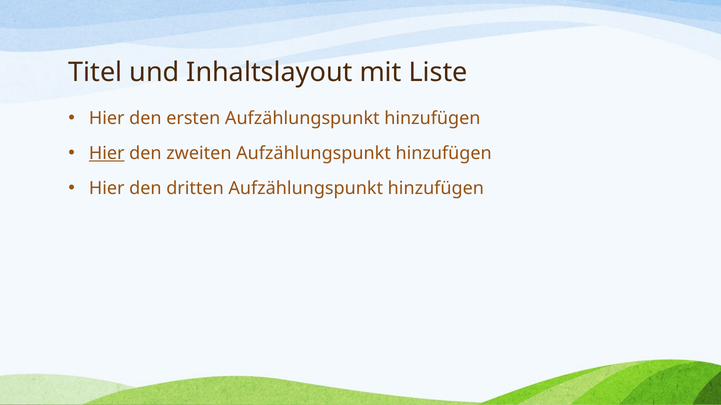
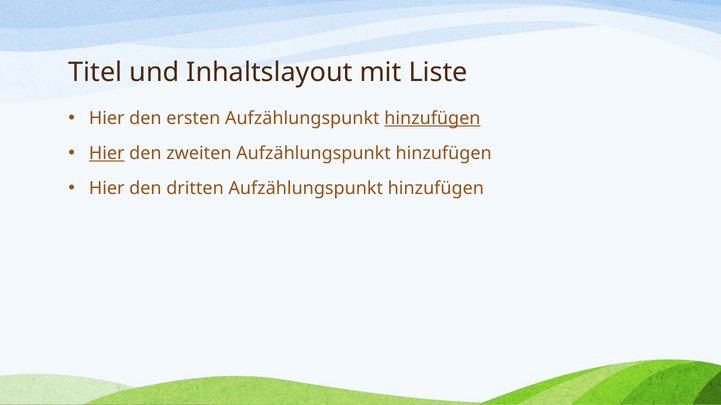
hinzufügen at (432, 118) underline: none -> present
